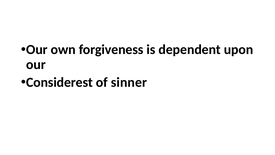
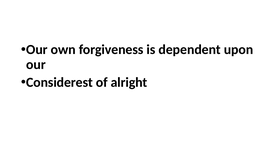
sinner: sinner -> alright
